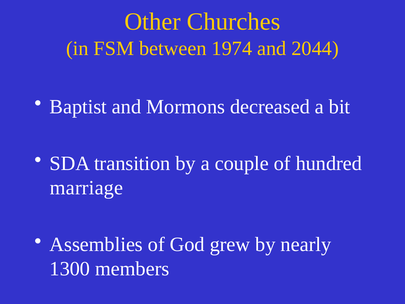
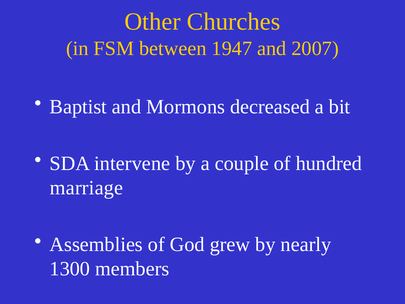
1974: 1974 -> 1947
2044: 2044 -> 2007
transition: transition -> intervene
